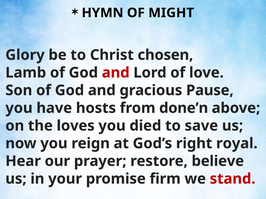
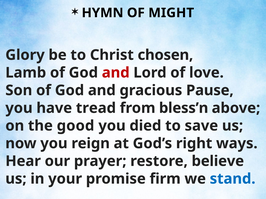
hosts: hosts -> tread
done’n: done’n -> bless’n
loves: loves -> good
royal: royal -> ways
stand colour: red -> blue
